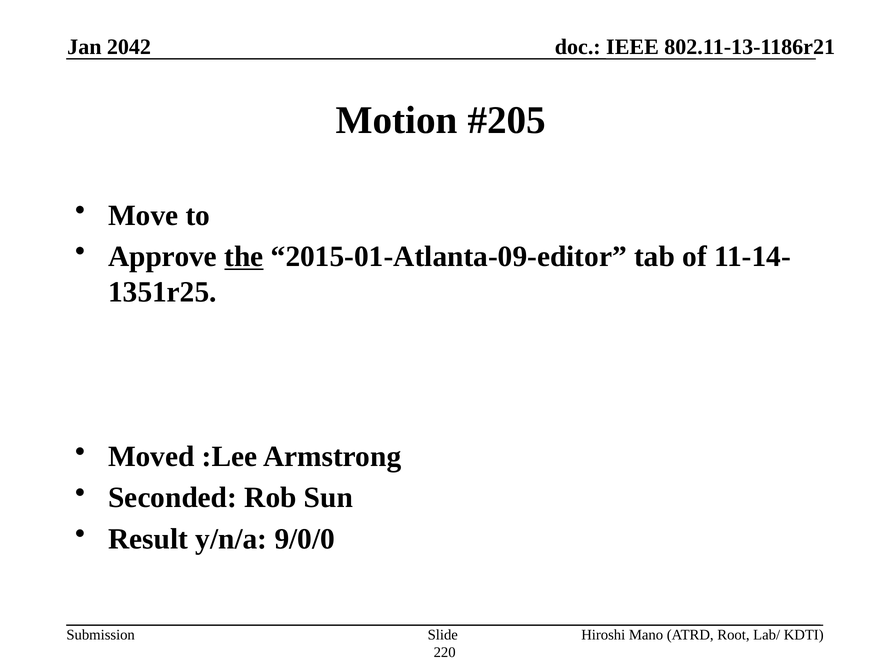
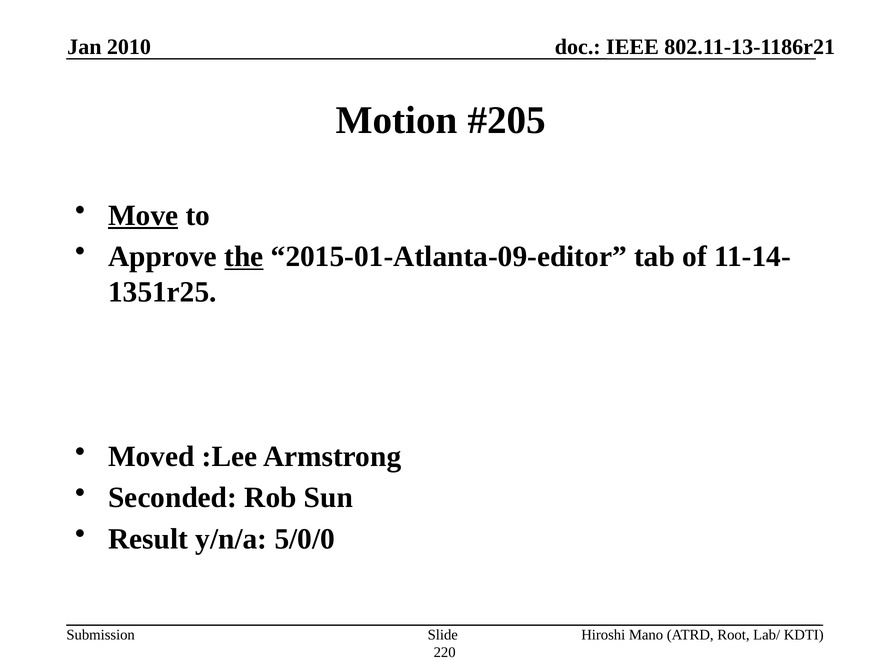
2042: 2042 -> 2010
Move underline: none -> present
9/0/0: 9/0/0 -> 5/0/0
